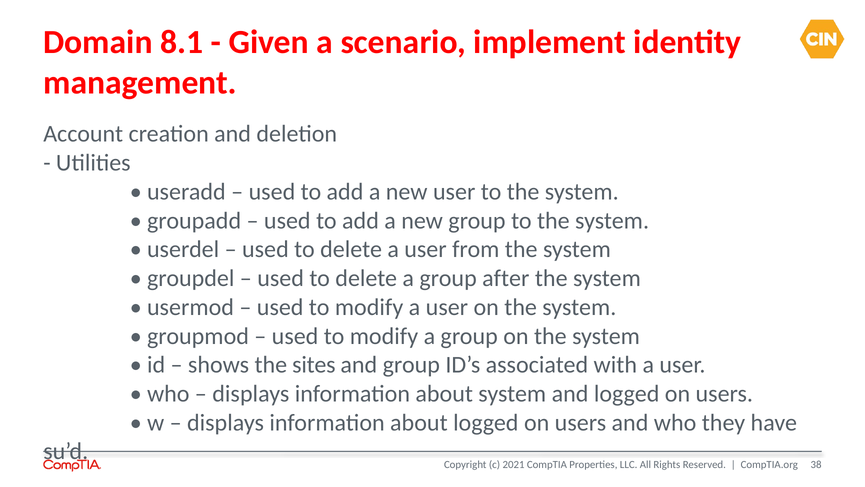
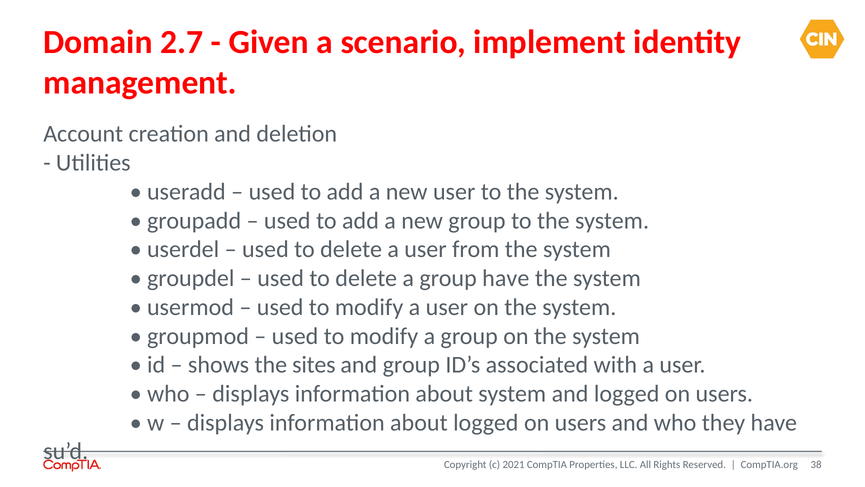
8.1: 8.1 -> 2.7
group after: after -> have
